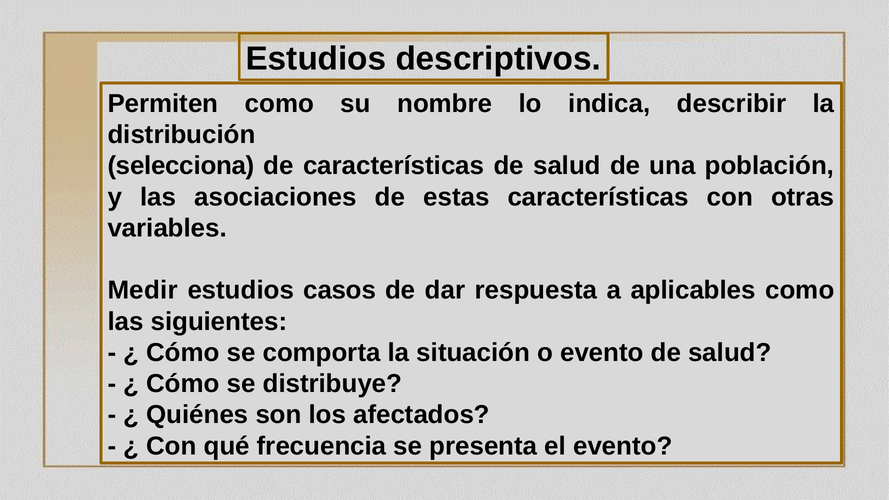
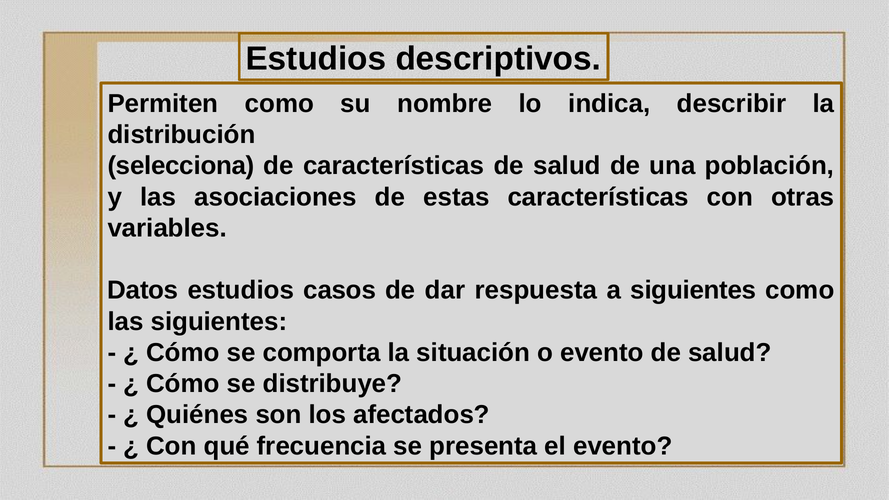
Medir: Medir -> Datos
a aplicables: aplicables -> siguientes
